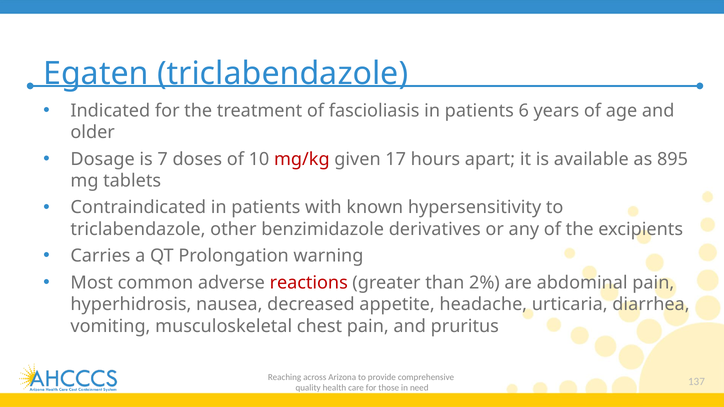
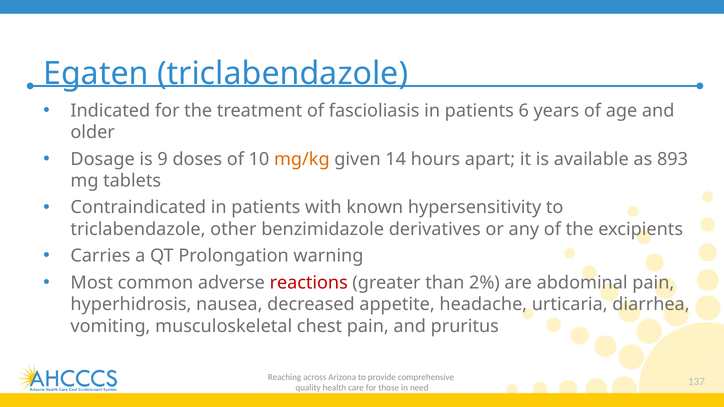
7: 7 -> 9
mg/kg colour: red -> orange
17: 17 -> 14
895: 895 -> 893
